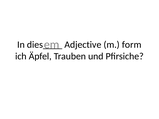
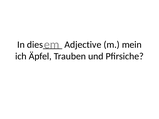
form: form -> mein
